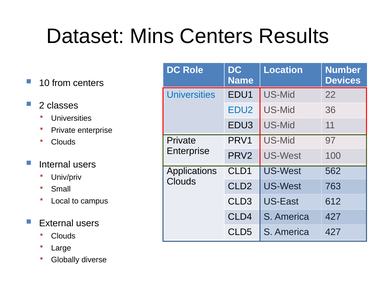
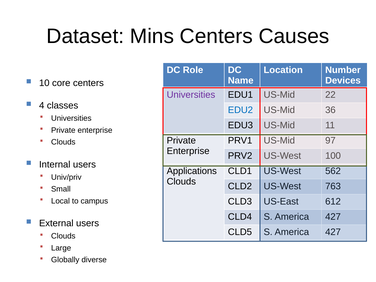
Results: Results -> Causes
from: from -> core
Universities at (191, 95) colour: blue -> purple
2: 2 -> 4
